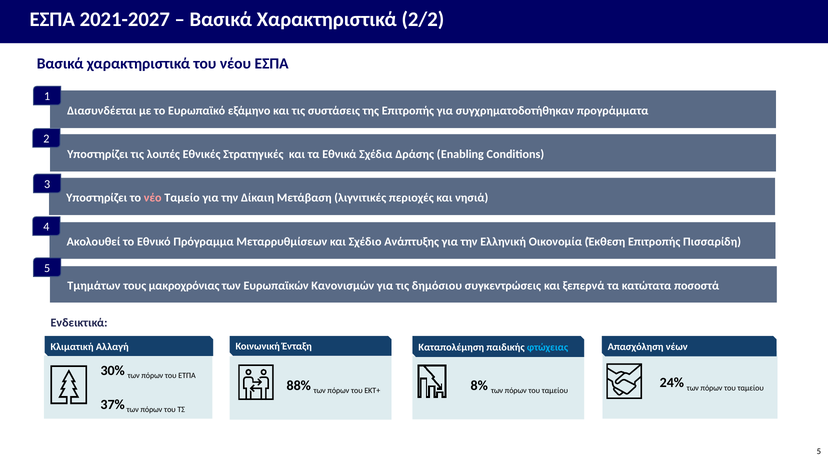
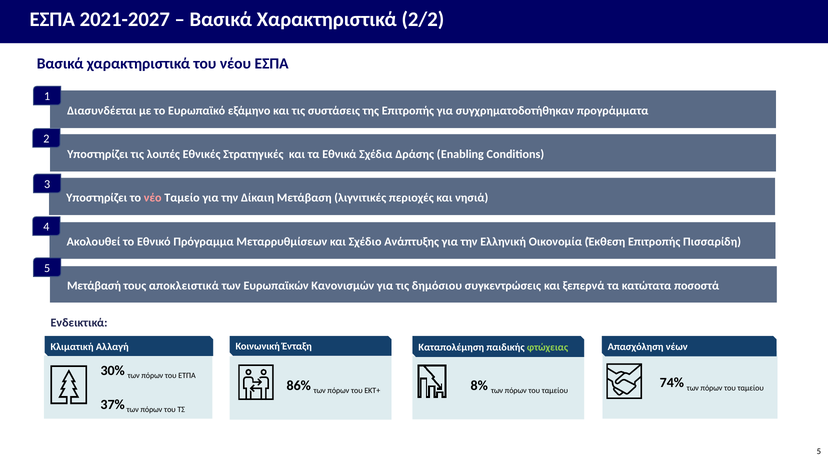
Τμημάτων: Τμημάτων -> Μετάβασή
μακροχρόνιας: μακροχρόνιας -> αποκλειστικά
φτώχειας colour: light blue -> light green
24%: 24% -> 74%
88%: 88% -> 86%
